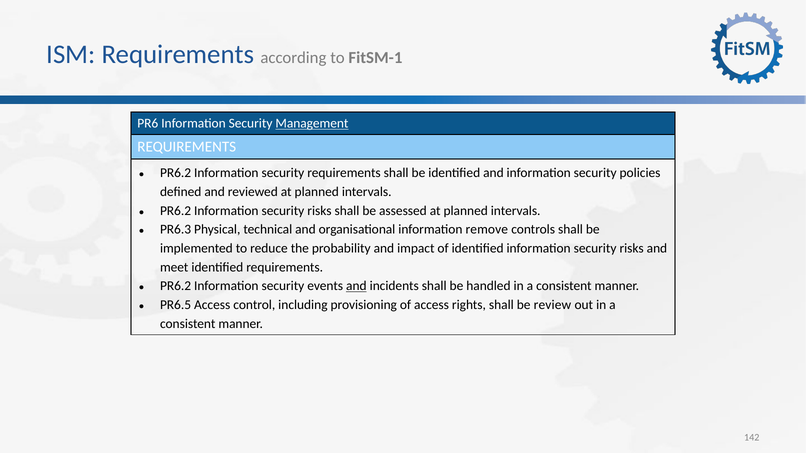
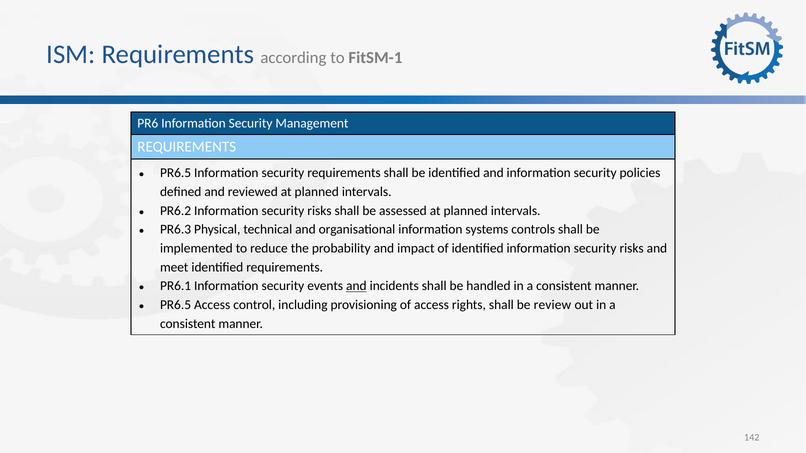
Management underline: present -> none
PR6.2 at (176, 173): PR6.2 -> PR6.5
remove: remove -> systems
PR6.2 at (176, 286): PR6.2 -> PR6.1
